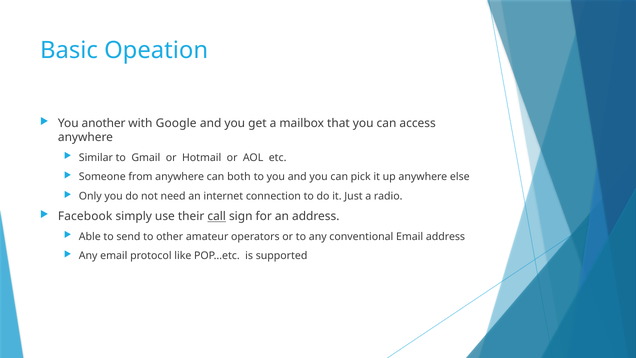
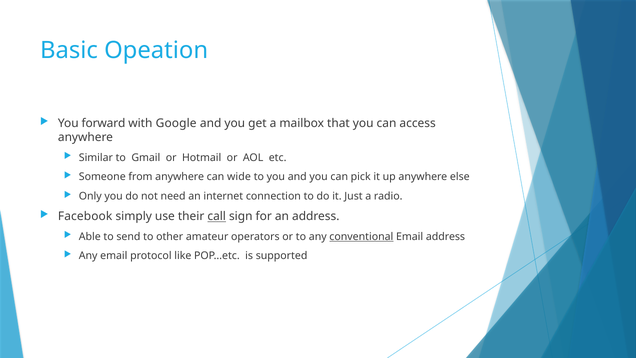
another: another -> forward
both: both -> wide
conventional underline: none -> present
